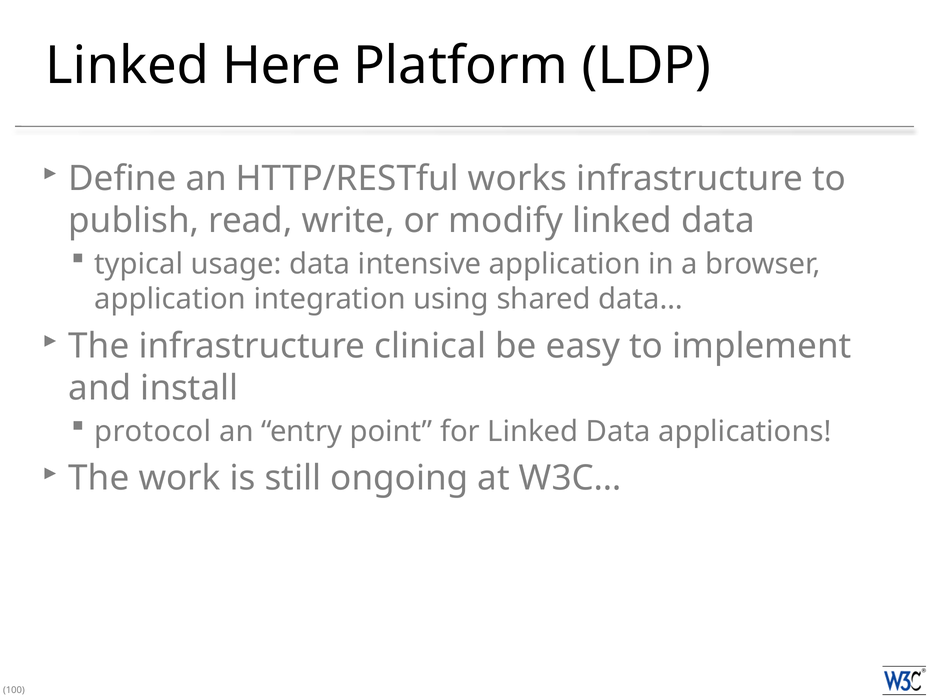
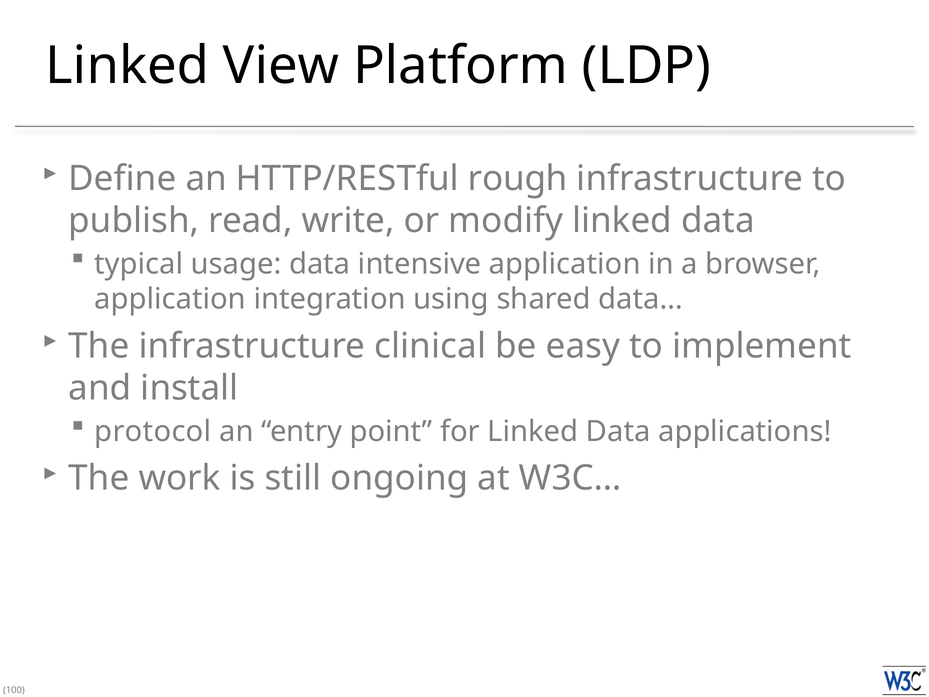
Here: Here -> View
works: works -> rough
